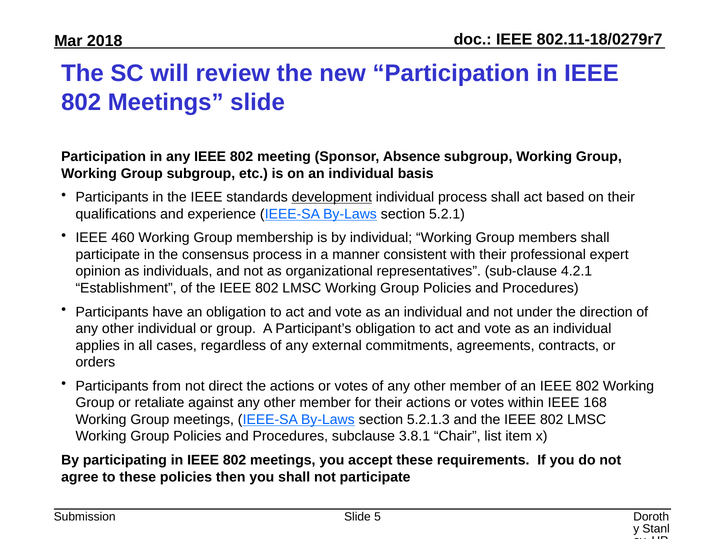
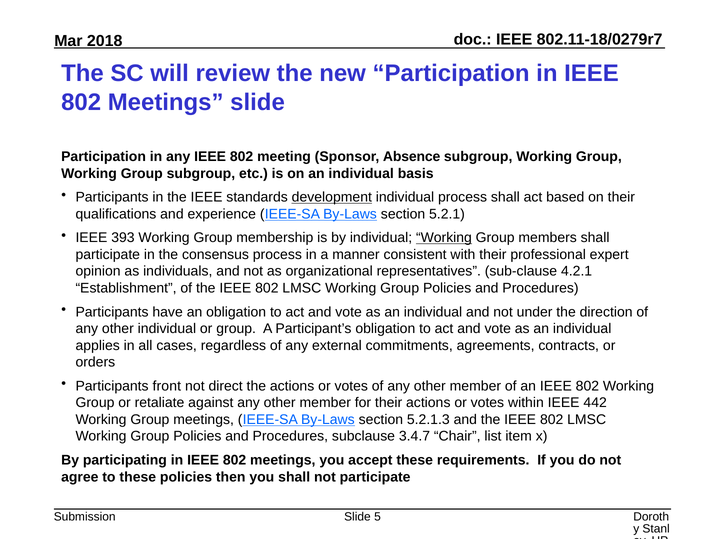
460: 460 -> 393
Working at (444, 238) underline: none -> present
from: from -> front
168: 168 -> 442
3.8.1: 3.8.1 -> 3.4.7
